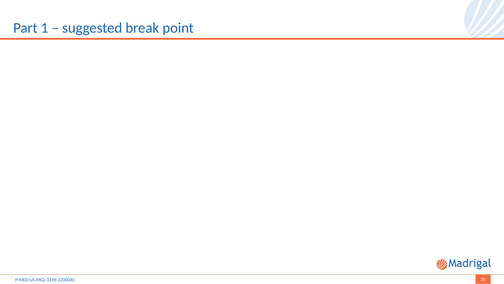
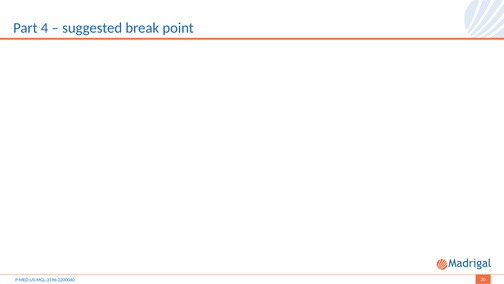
1: 1 -> 4
